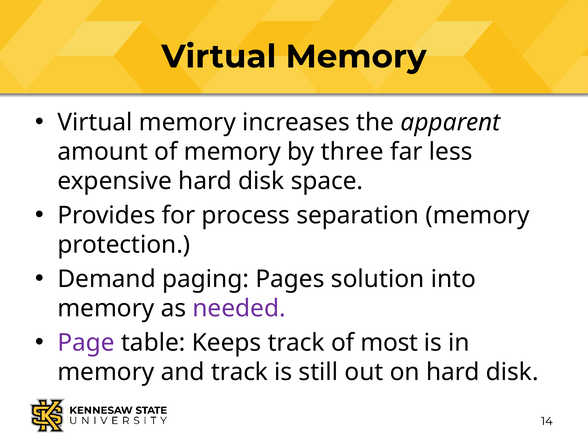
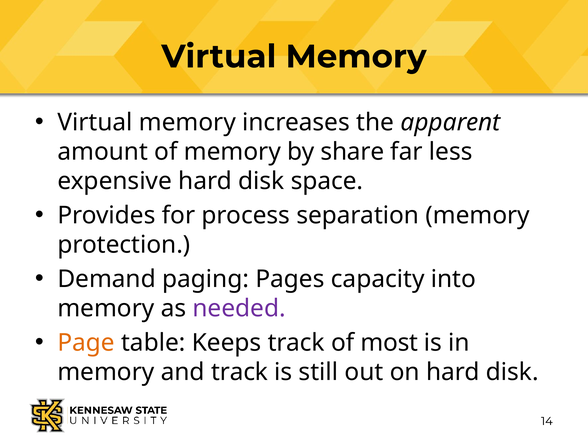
three: three -> share
solution: solution -> capacity
Page colour: purple -> orange
